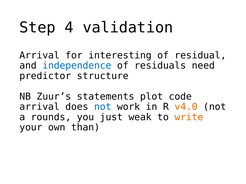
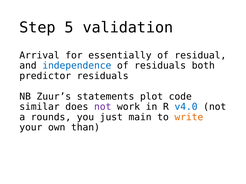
4: 4 -> 5
interesting: interesting -> essentially
need: need -> both
predictor structure: structure -> residuals
arrival at (39, 107): arrival -> similar
not at (103, 107) colour: blue -> purple
v4.0 colour: orange -> blue
weak: weak -> main
